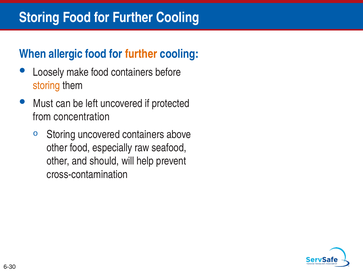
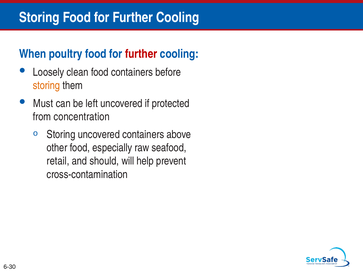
allergic: allergic -> poultry
further at (141, 54) colour: orange -> red
make: make -> clean
other at (58, 161): other -> retail
